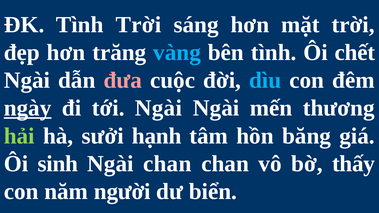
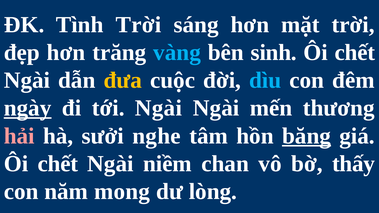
bên tình: tình -> sinh
đưa colour: pink -> yellow
hải colour: light green -> pink
hạnh: hạnh -> nghe
băng underline: none -> present
sinh at (58, 164): sinh -> chết
Ngài chan: chan -> niềm
người: người -> mong
biển: biển -> lòng
